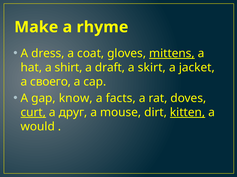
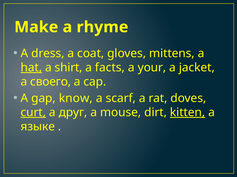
mittens underline: present -> none
hat underline: none -> present
draft: draft -> facts
skirt: skirt -> your
facts: facts -> scarf
would: would -> языке
